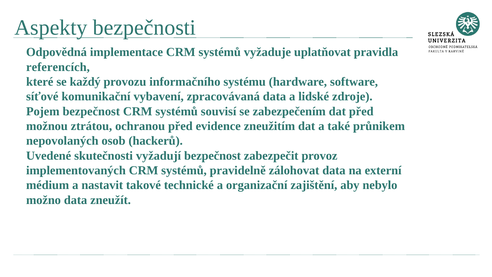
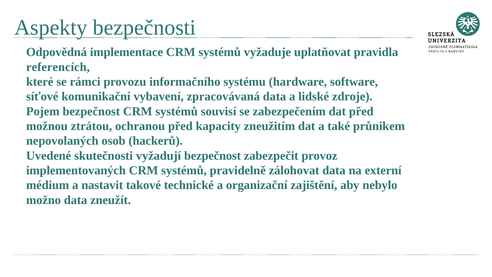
každý: každý -> rámci
evidence: evidence -> kapacity
